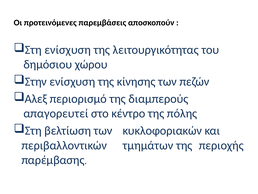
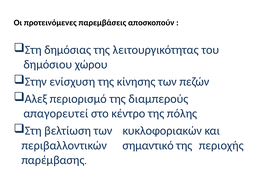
Στη ενίσχυση: ενίσχυση -> δημόσιας
τμημάτων: τμημάτων -> σημαντικό
